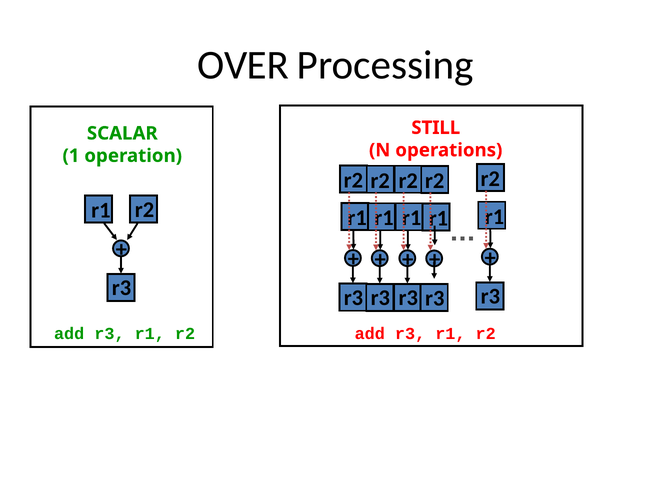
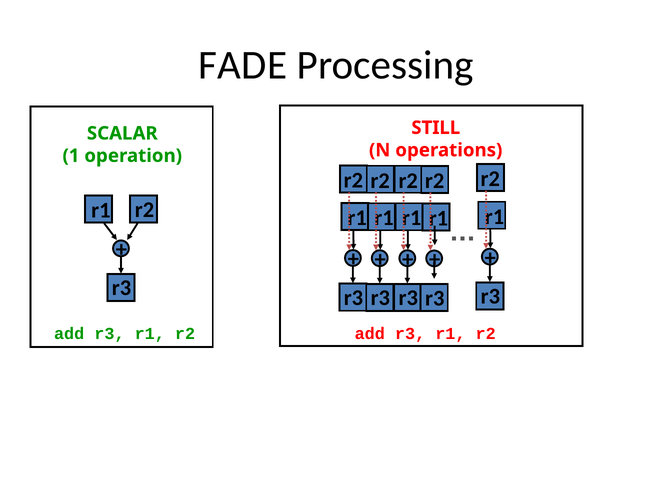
OVER: OVER -> FADE
